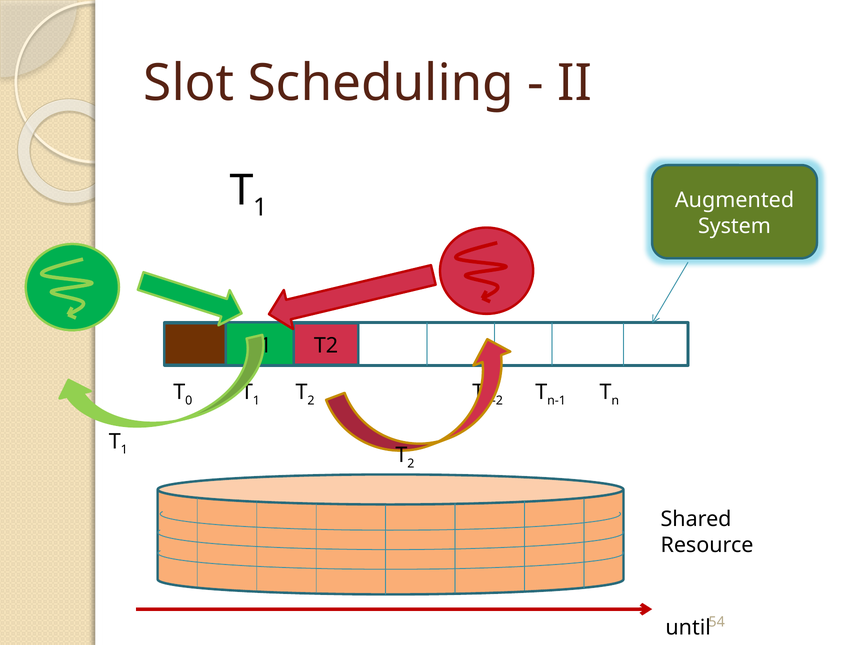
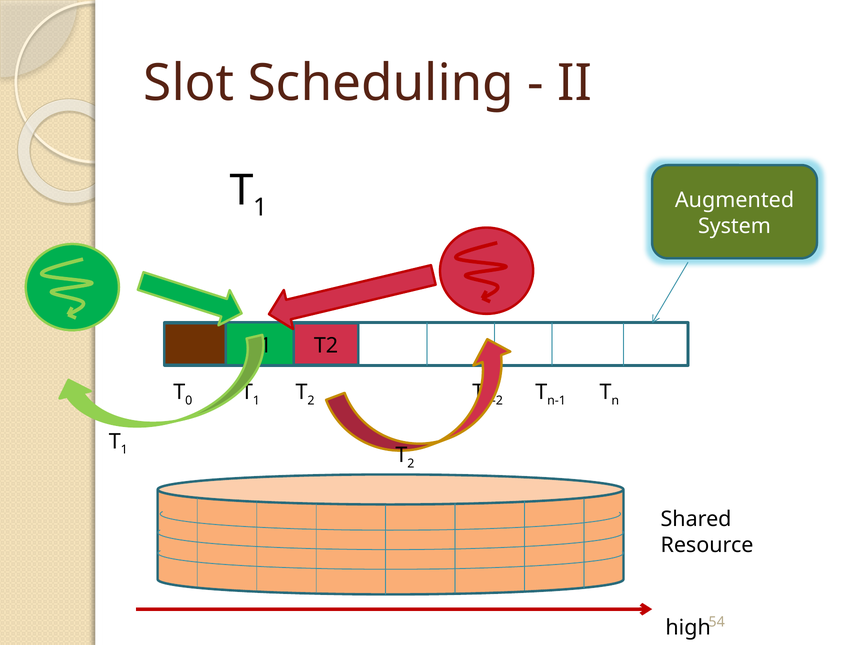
until: until -> high
